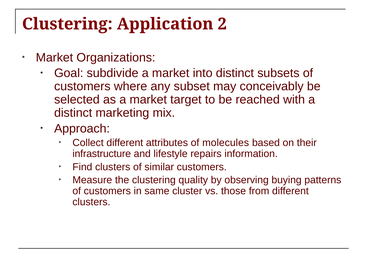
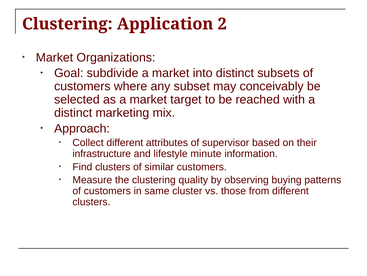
molecules: molecules -> supervisor
repairs: repairs -> minute
